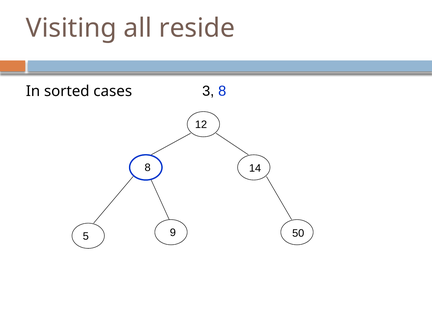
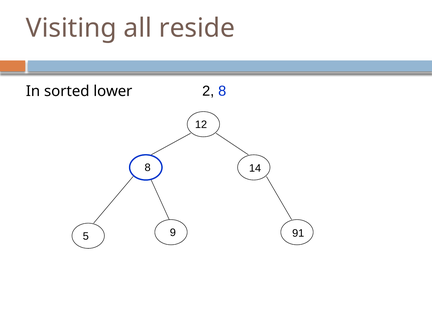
3: 3 -> 2
cases: cases -> lower
50: 50 -> 91
